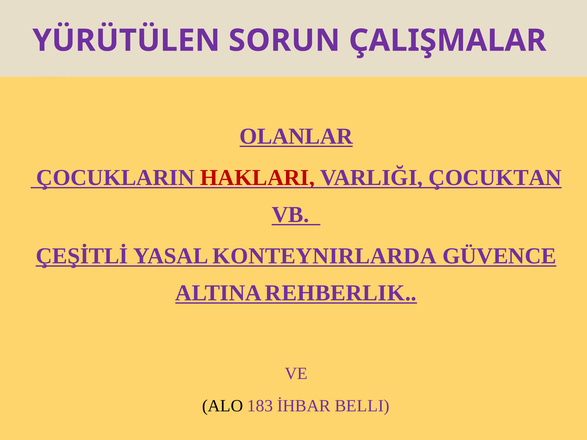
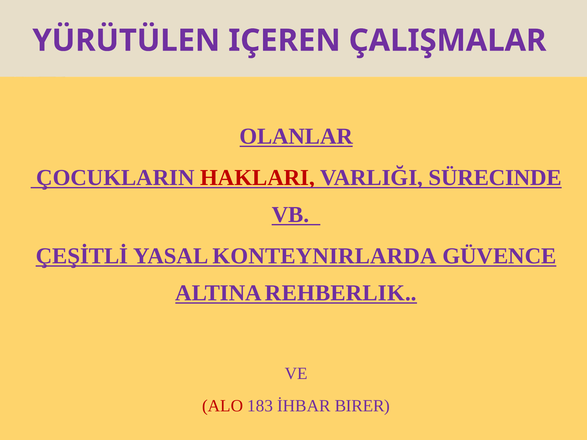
SORUN: SORUN -> IÇEREN
ÇOCUKTAN: ÇOCUKTAN -> SÜRECINDE
ALO colour: black -> red
BELLI: BELLI -> BIRER
